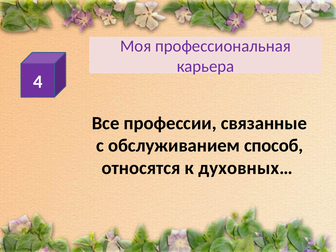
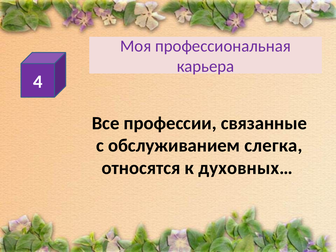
способ: способ -> слегка
